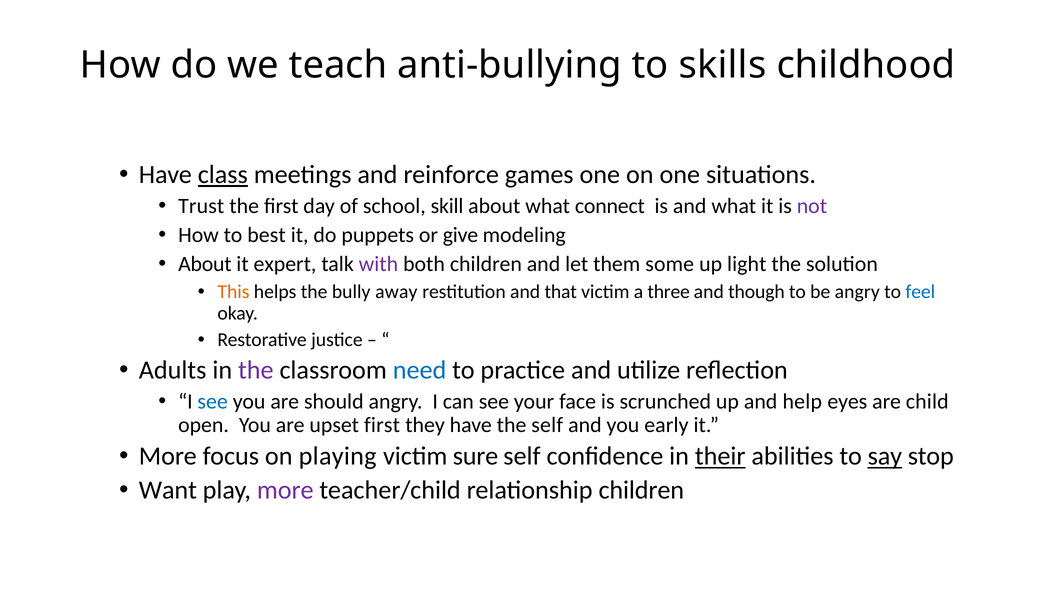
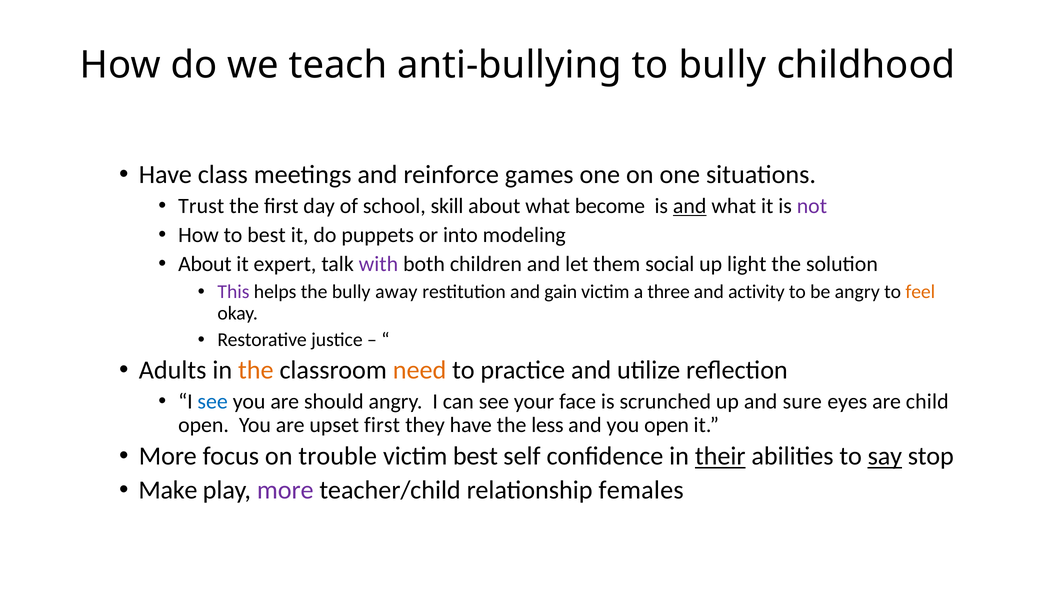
to skills: skills -> bully
class underline: present -> none
connect: connect -> become
and at (690, 206) underline: none -> present
give: give -> into
some: some -> social
This colour: orange -> purple
that: that -> gain
though: though -> activity
feel colour: blue -> orange
the at (256, 370) colour: purple -> orange
need colour: blue -> orange
help: help -> sure
the self: self -> less
you early: early -> open
playing: playing -> trouble
victim sure: sure -> best
Want: Want -> Make
relationship children: children -> females
